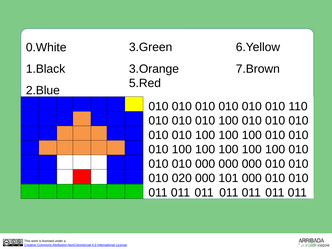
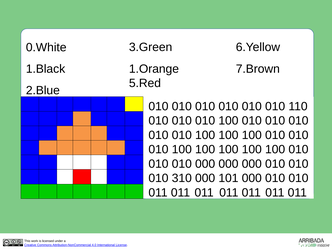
3.Orange: 3.Orange -> 1.Orange
020: 020 -> 310
